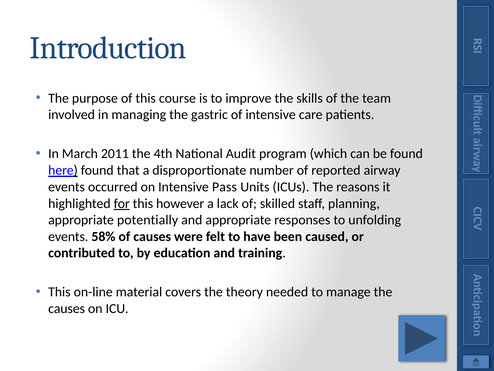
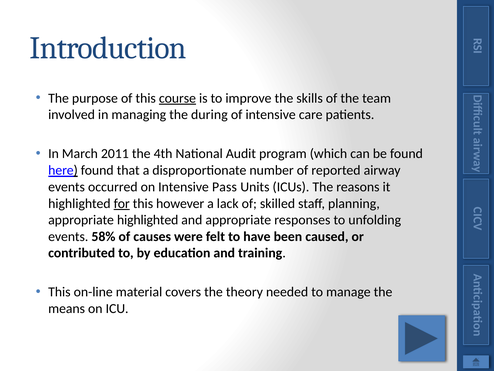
course underline: none -> present
gastric: gastric -> during
appropriate potentially: potentially -> highlighted
causes at (67, 308): causes -> means
